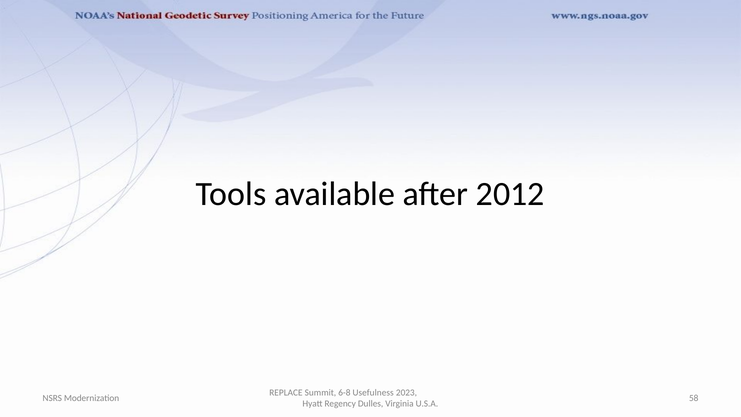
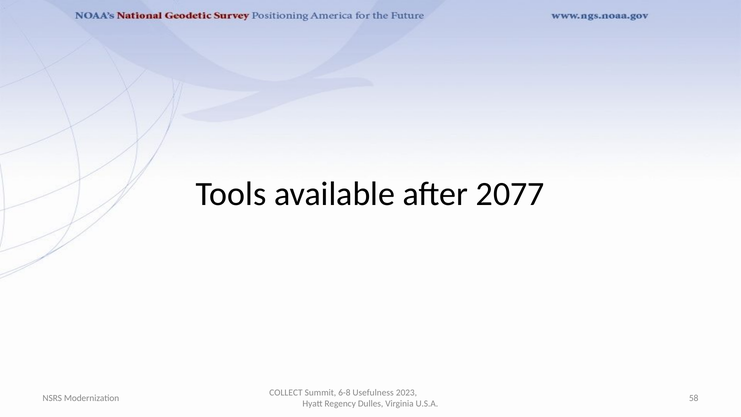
2012: 2012 -> 2077
REPLACE: REPLACE -> COLLECT
